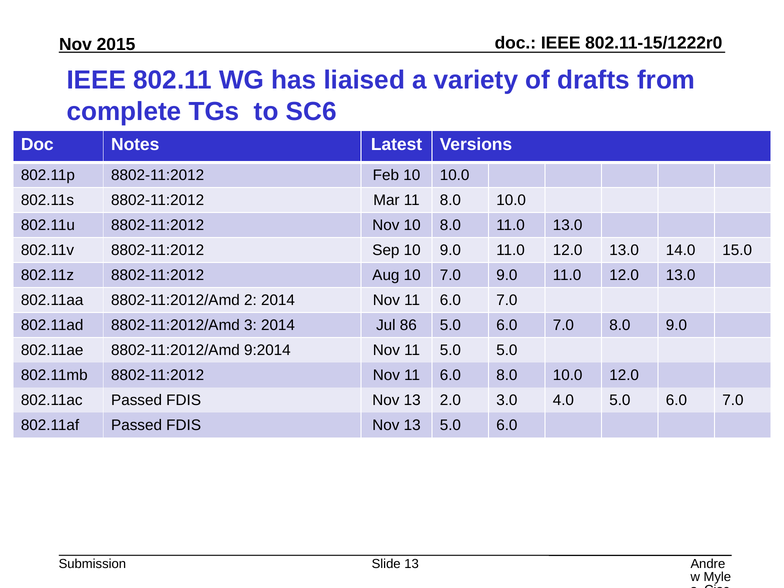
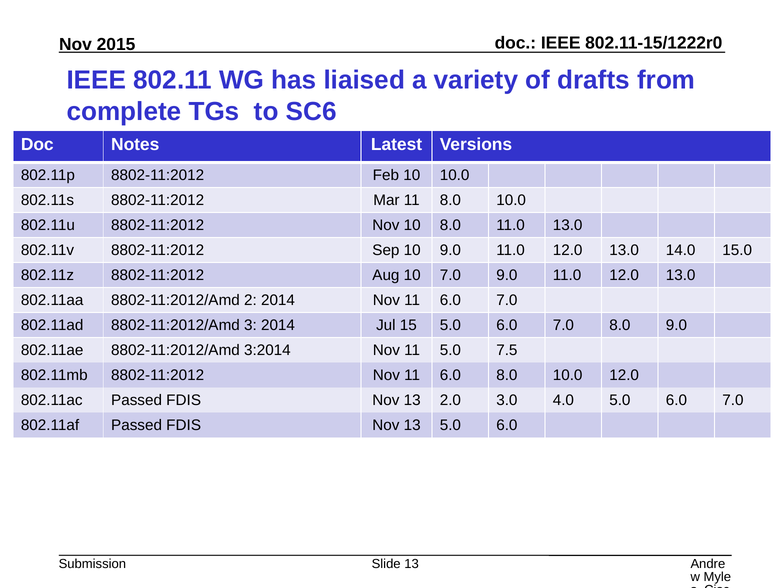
86: 86 -> 15
9:2014: 9:2014 -> 3:2014
5.0 5.0: 5.0 -> 7.5
